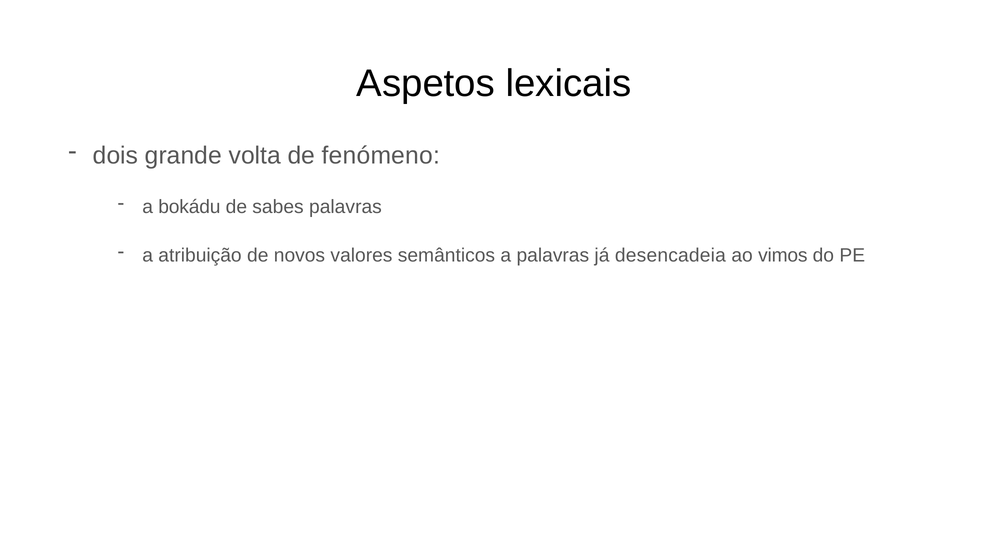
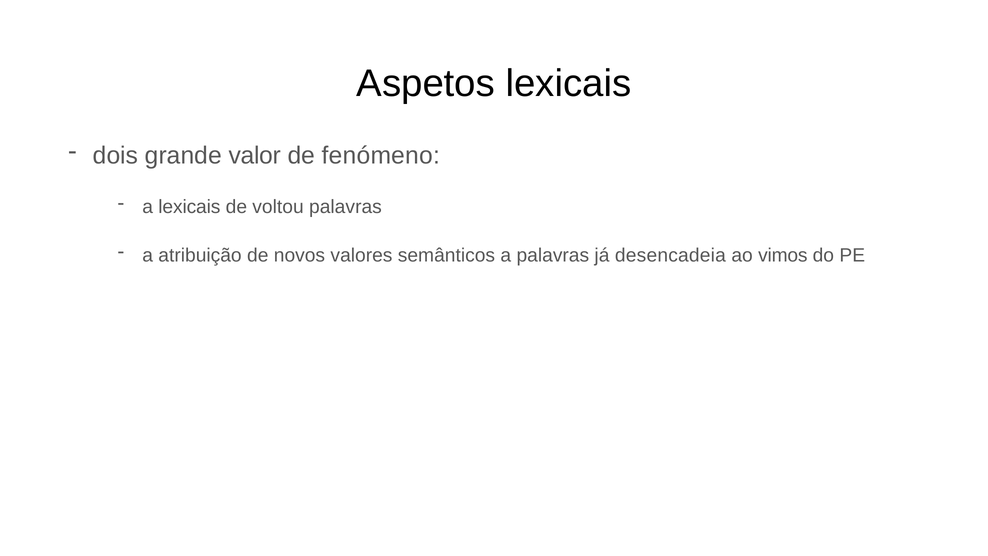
volta: volta -> valor
a bokádu: bokádu -> lexicais
sabes: sabes -> voltou
